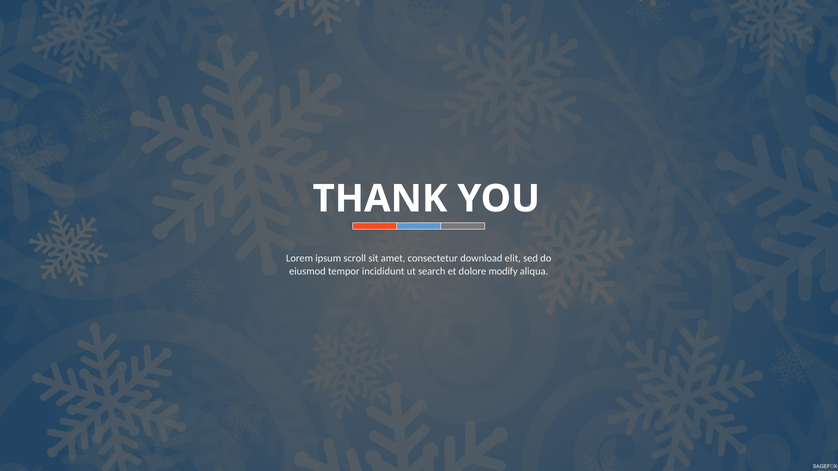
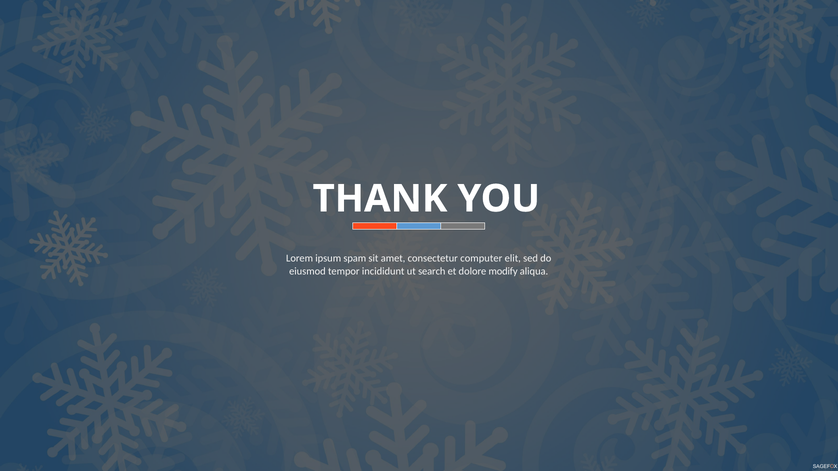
scroll: scroll -> spam
download: download -> computer
